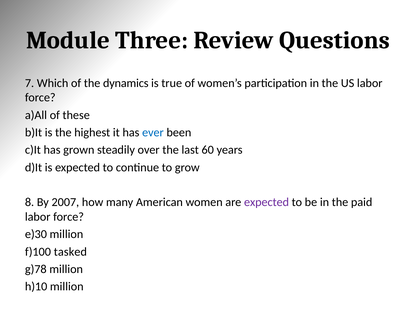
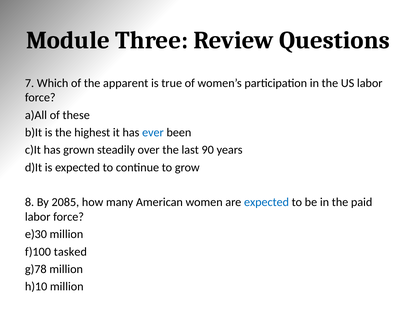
dynamics: dynamics -> apparent
60: 60 -> 90
2007: 2007 -> 2085
expected at (267, 202) colour: purple -> blue
